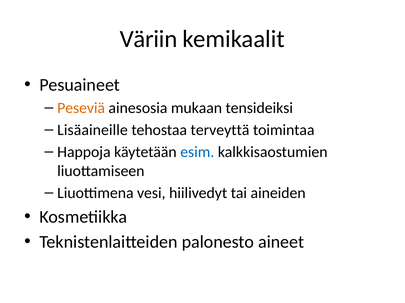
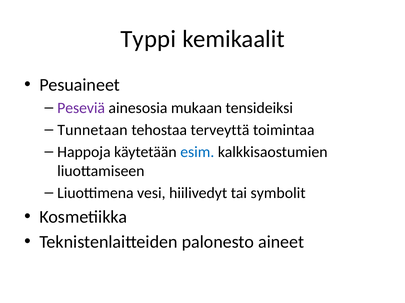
Väriin: Väriin -> Typpi
Peseviä colour: orange -> purple
Lisäaineille: Lisäaineille -> Tunnetaan
aineiden: aineiden -> symbolit
